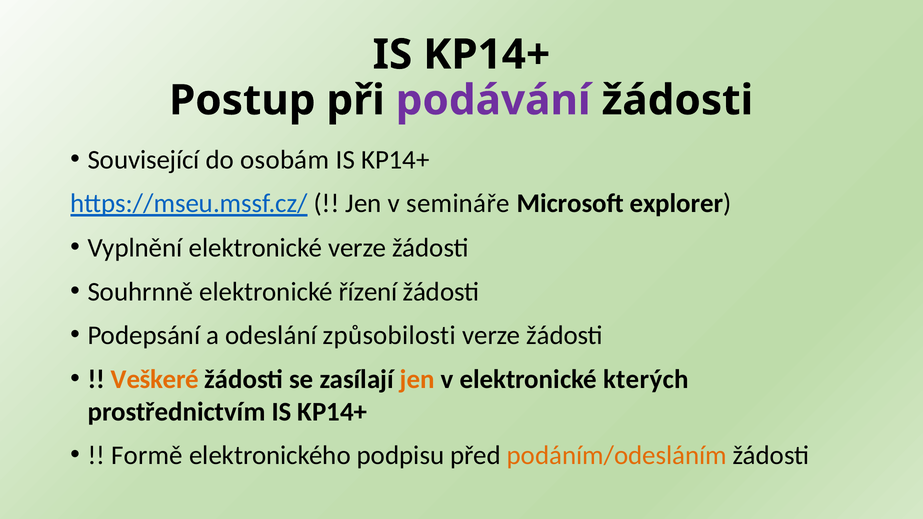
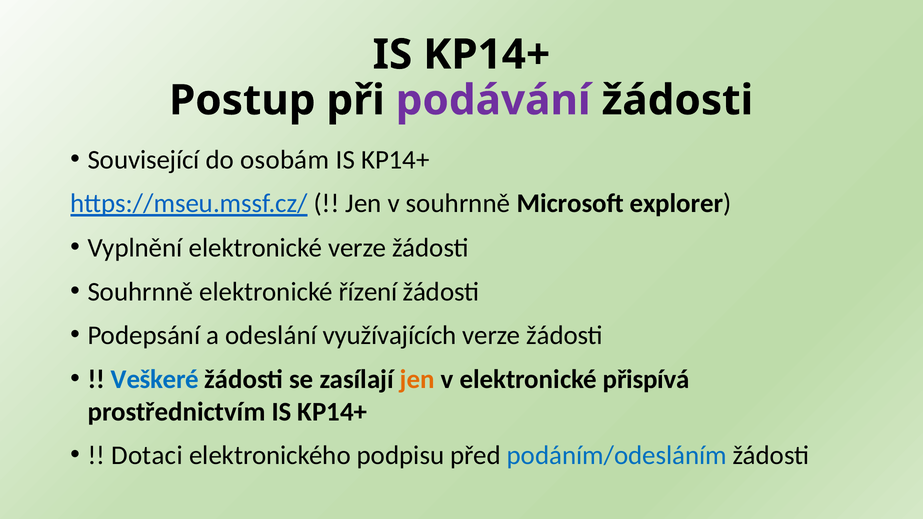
v semináře: semináře -> souhrnně
způsobilosti: způsobilosti -> využívajících
Veškeré colour: orange -> blue
kterých: kterých -> přispívá
Formě: Formě -> Dotaci
podáním/odesláním colour: orange -> blue
